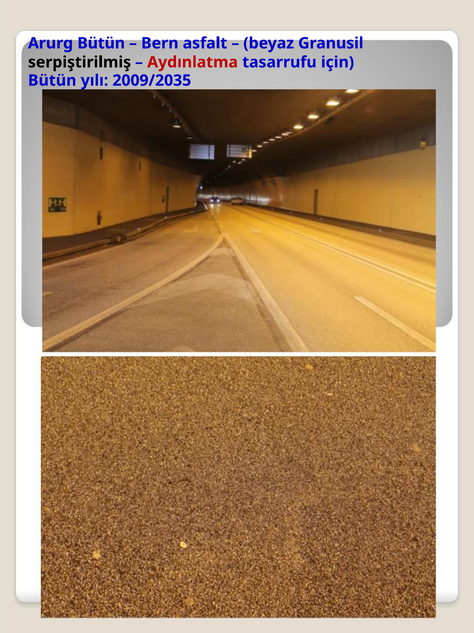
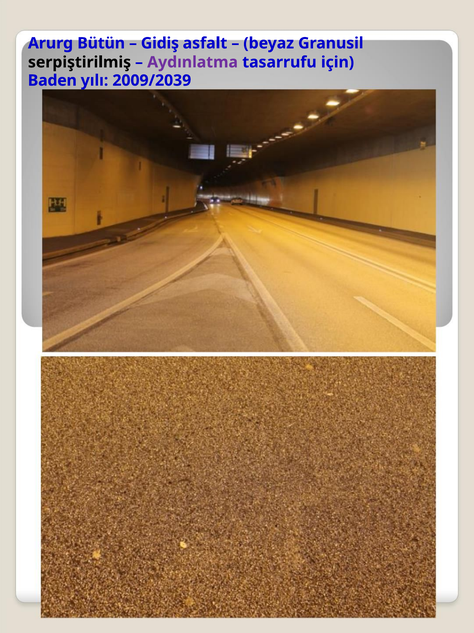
Bern: Bern -> Gidiş
Aydınlatma colour: red -> purple
Bütün at (52, 80): Bütün -> Baden
2009/2035: 2009/2035 -> 2009/2039
